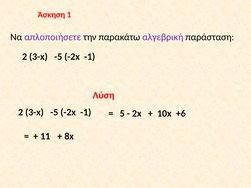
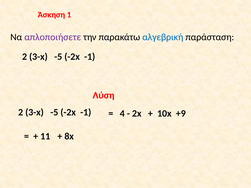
αλγεβρική colour: purple -> blue
5: 5 -> 4
+6: +6 -> +9
